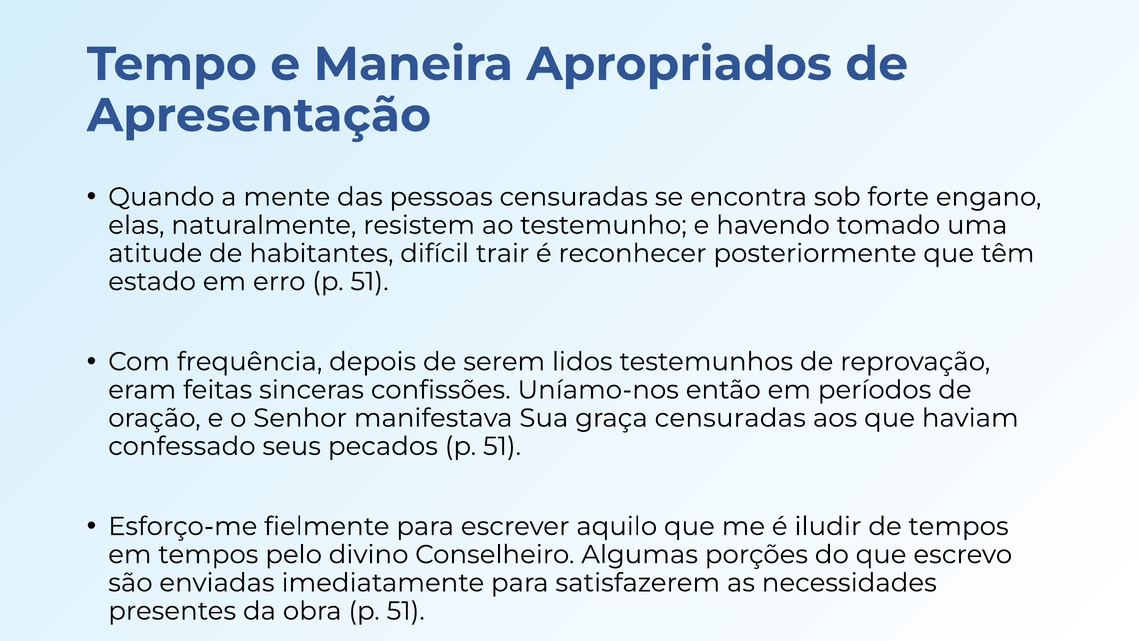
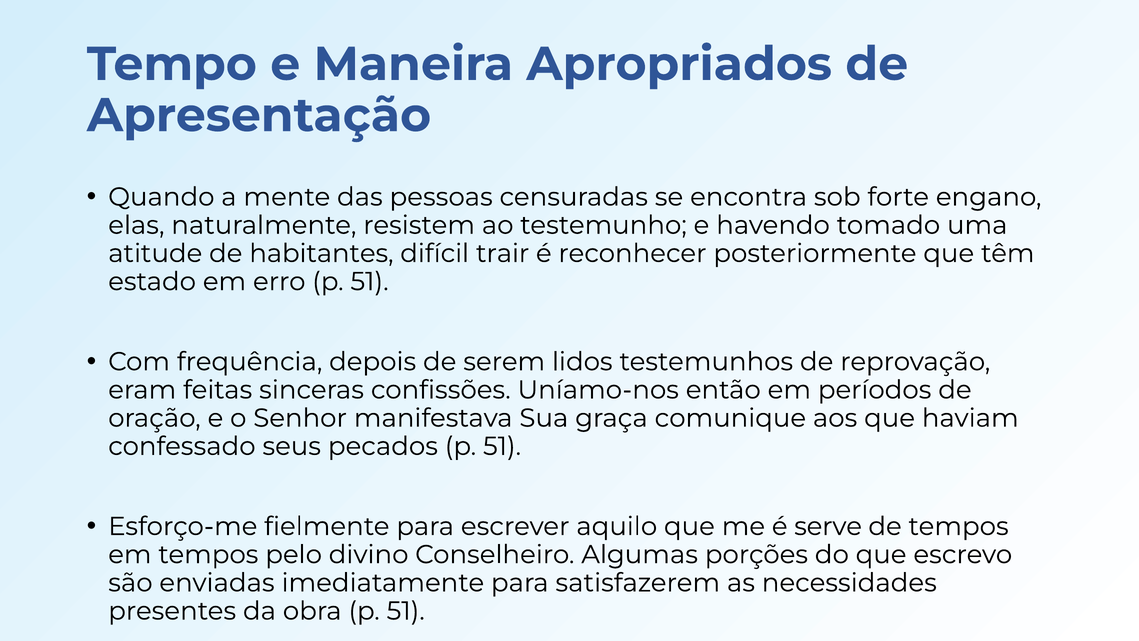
graça censuradas: censuradas -> comunique
iludir: iludir -> serve
